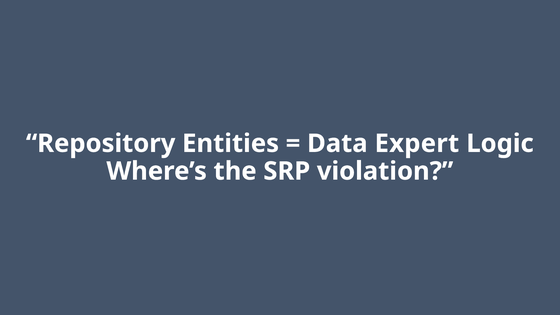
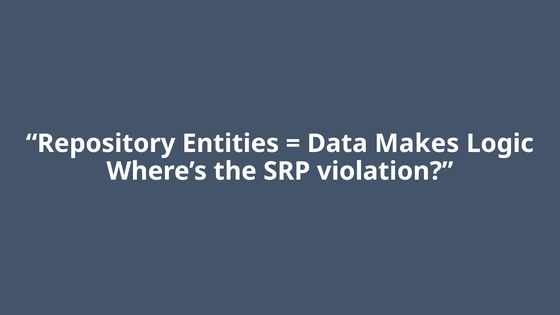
Expert: Expert -> Makes
